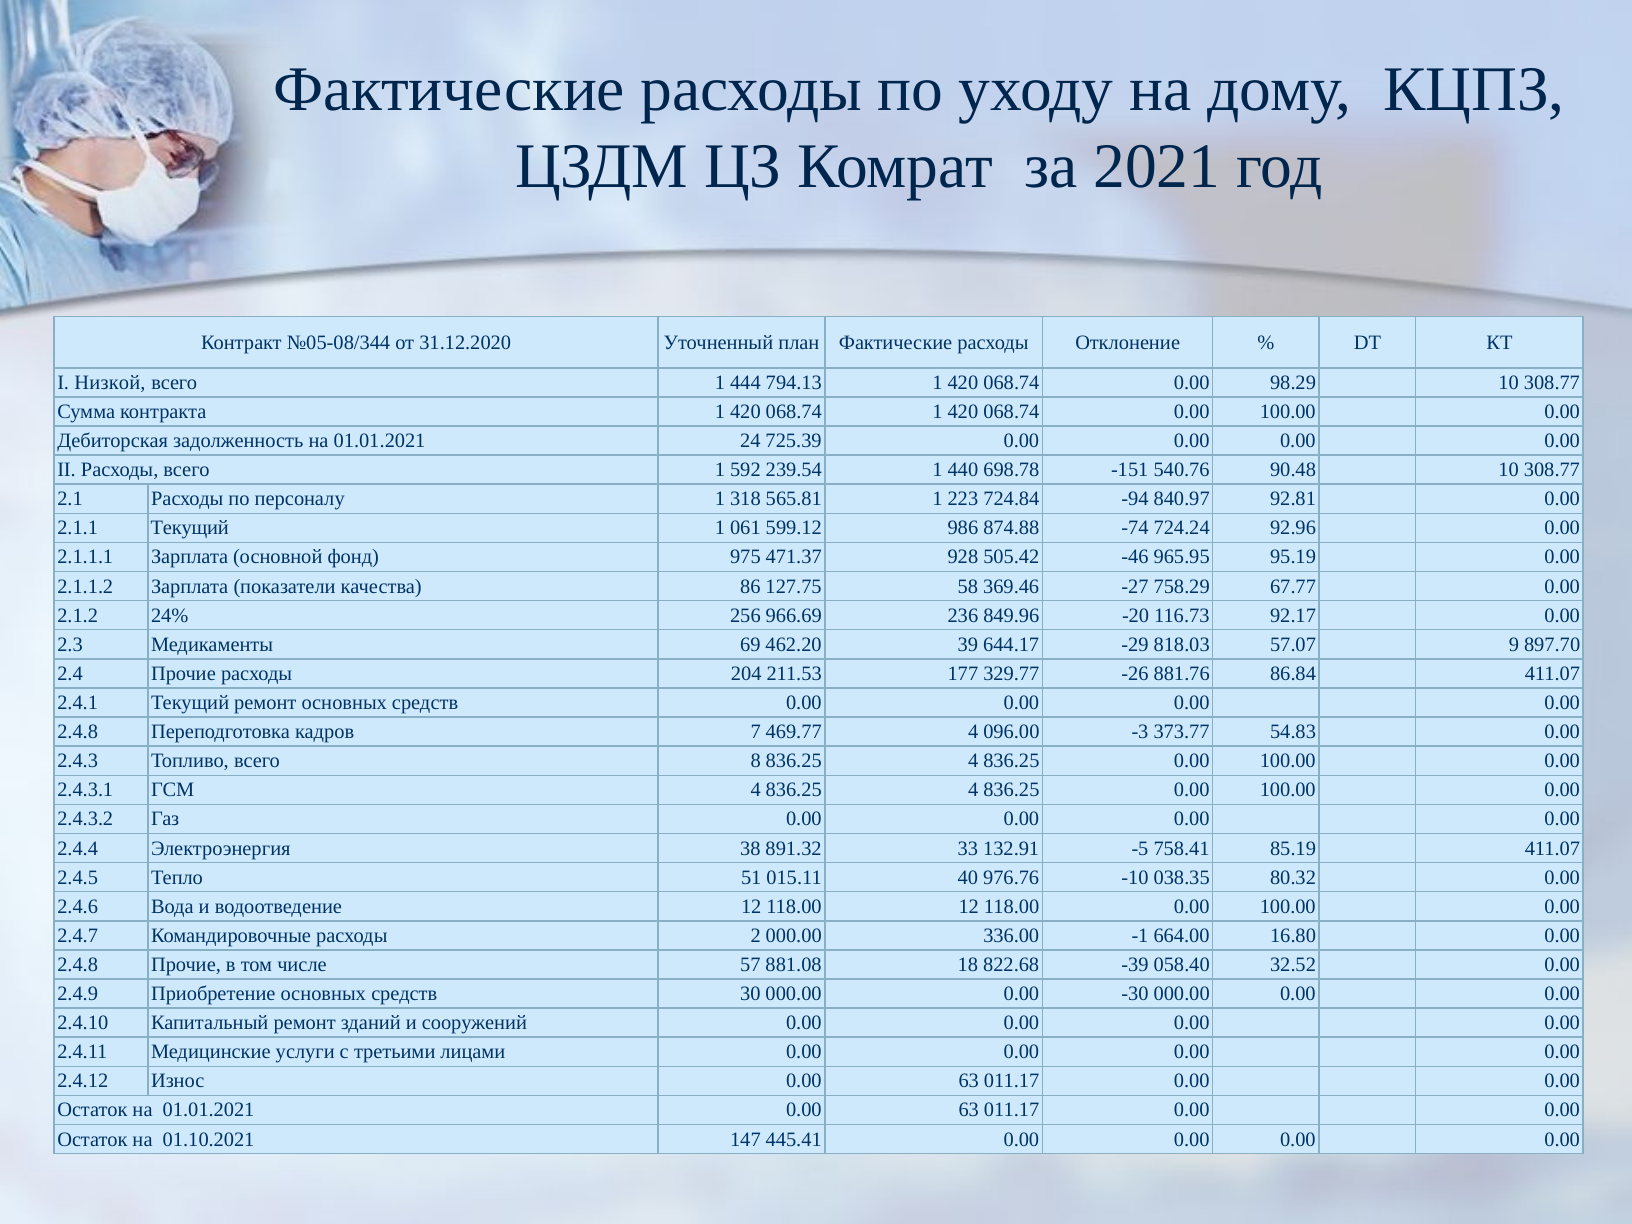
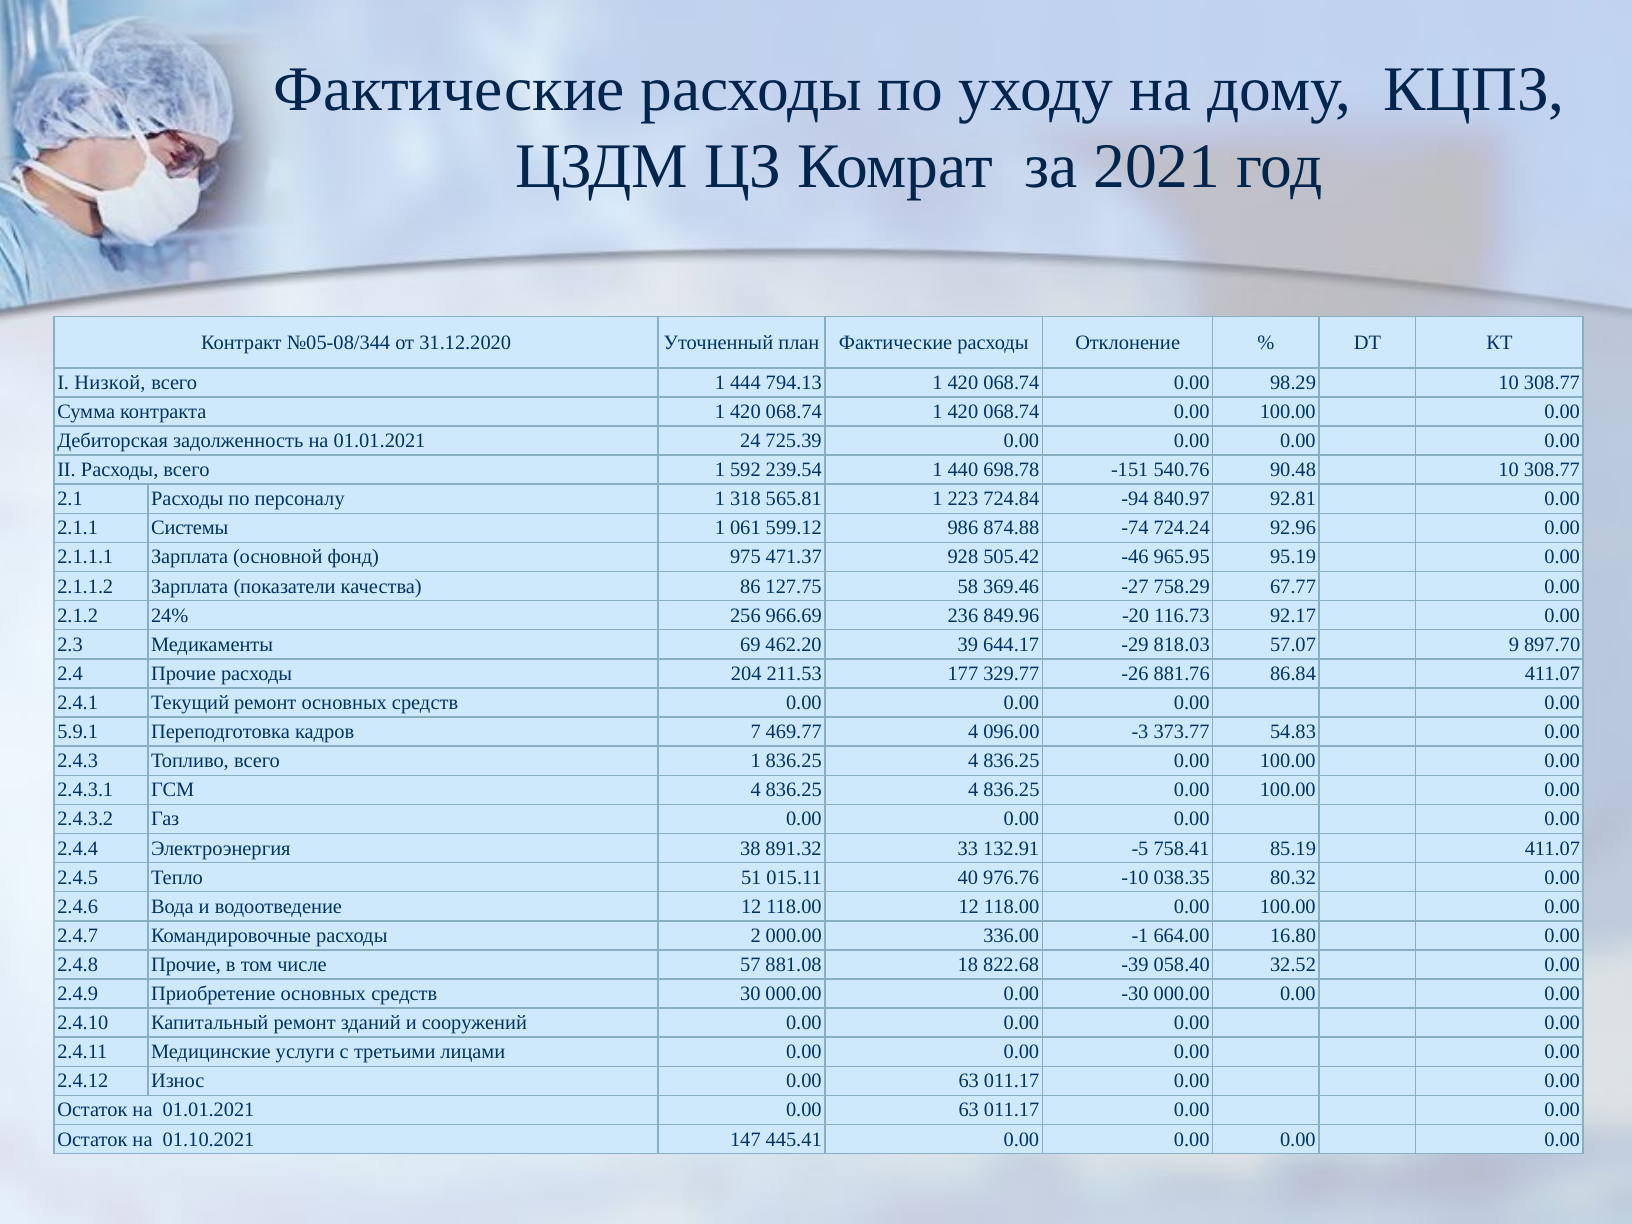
2.1.1 Текущий: Текущий -> Системы
2.4.8 at (78, 732): 2.4.8 -> 5.9.1
Топливо всего 8: 8 -> 1
